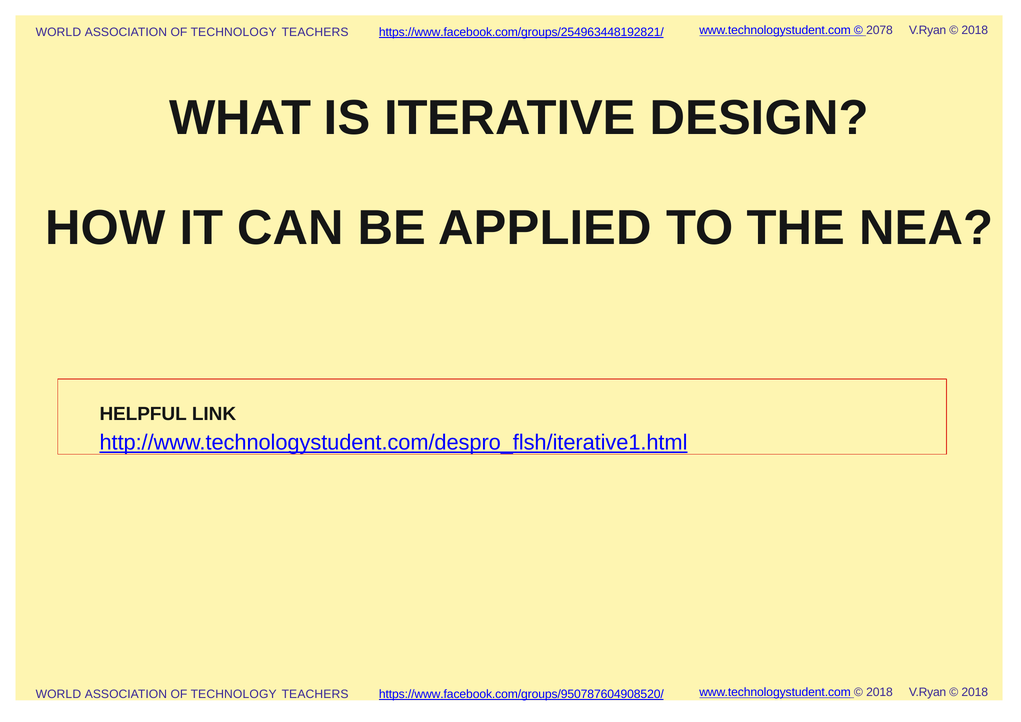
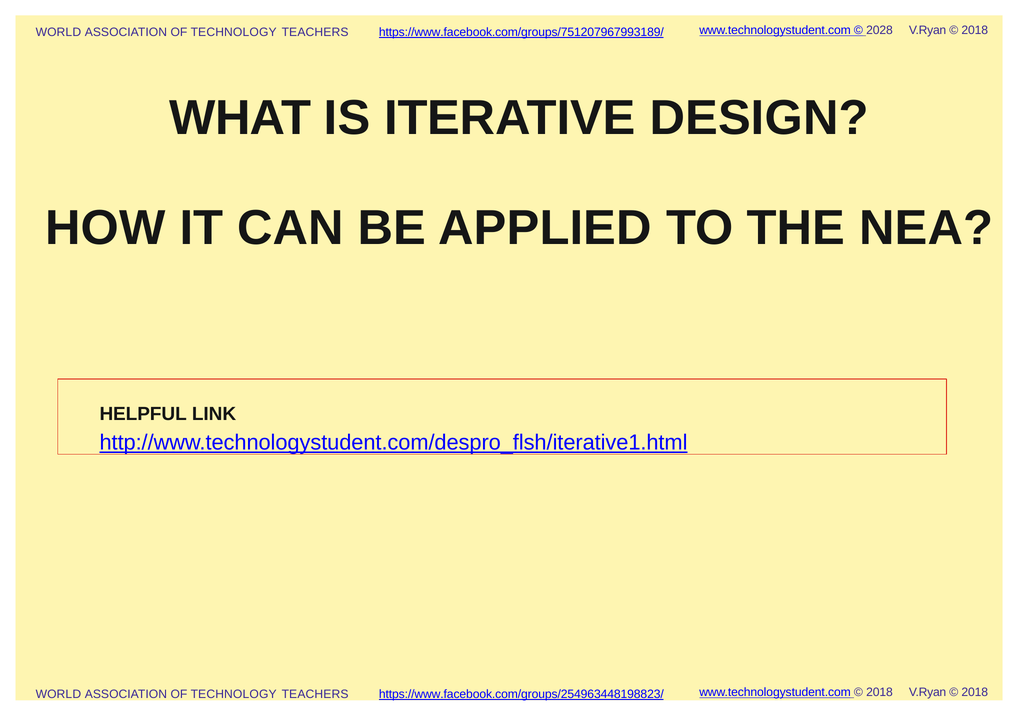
https://www.facebook.com/groups/254963448192821/: https://www.facebook.com/groups/254963448192821/ -> https://www.facebook.com/groups/751207967993189/
2078: 2078 -> 2028
https://www.facebook.com/groups/950787604908520/: https://www.facebook.com/groups/950787604908520/ -> https://www.facebook.com/groups/254963448198823/
